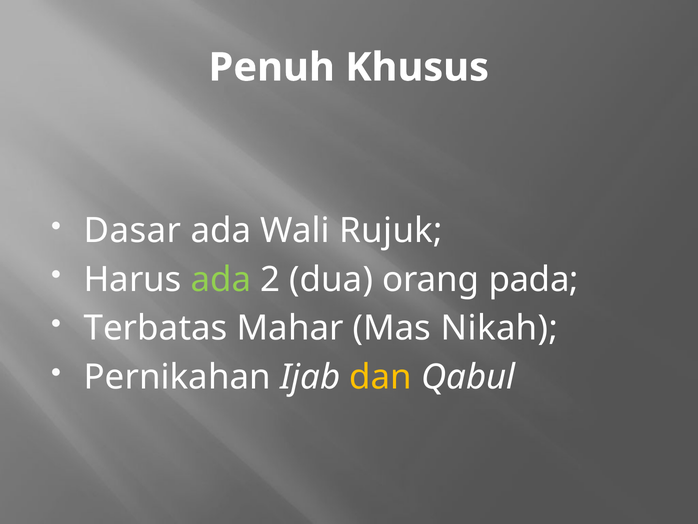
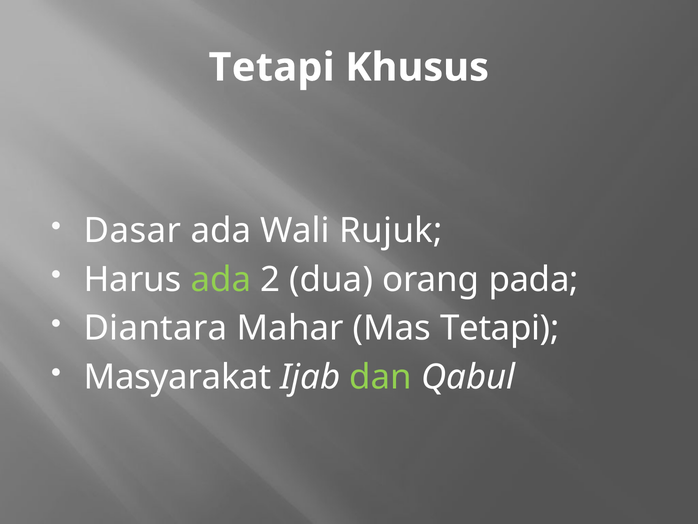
Penuh at (272, 67): Penuh -> Tetapi
Terbatas: Terbatas -> Diantara
Mas Nikah: Nikah -> Tetapi
Pernikahan: Pernikahan -> Masyarakat
dan colour: yellow -> light green
